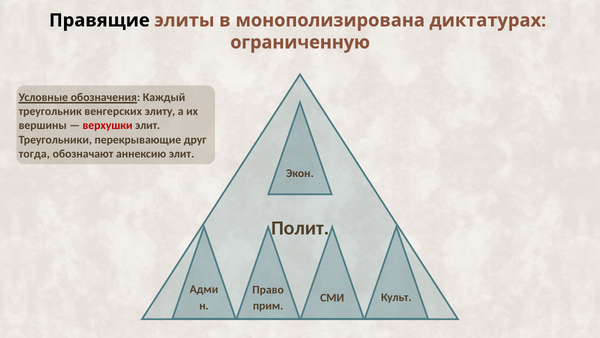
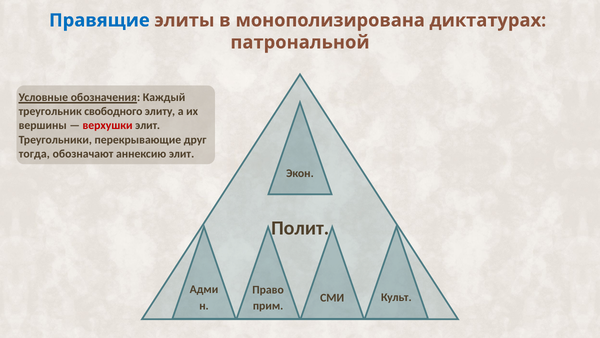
Правящие colour: black -> blue
ограниченную: ограниченную -> патрональной
венгерских: венгерских -> свободного
